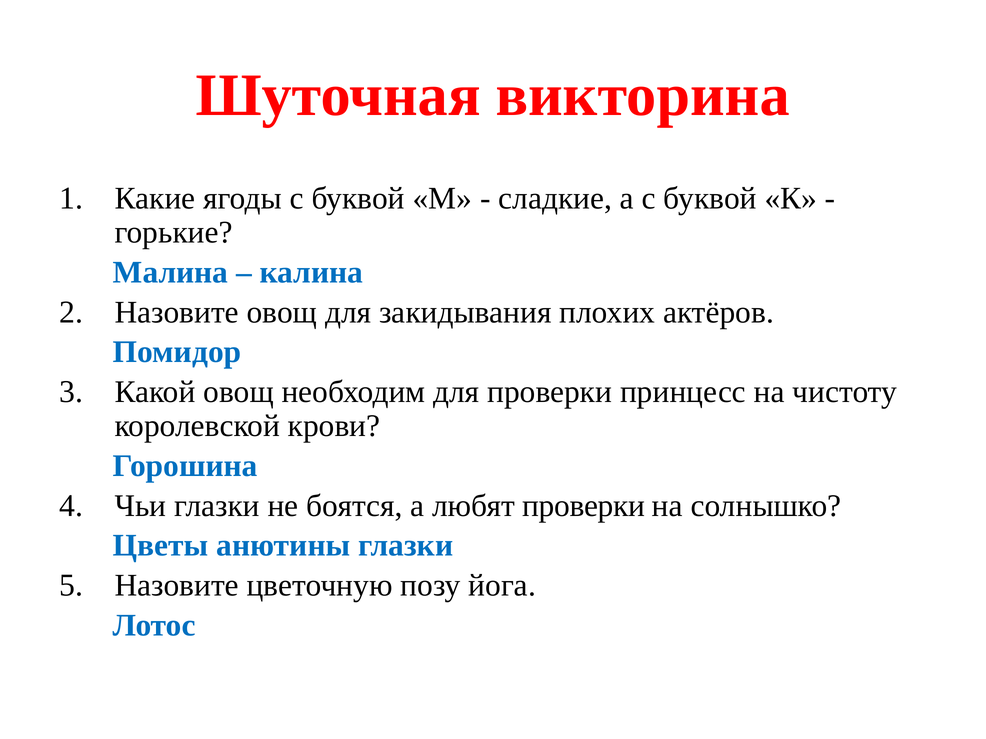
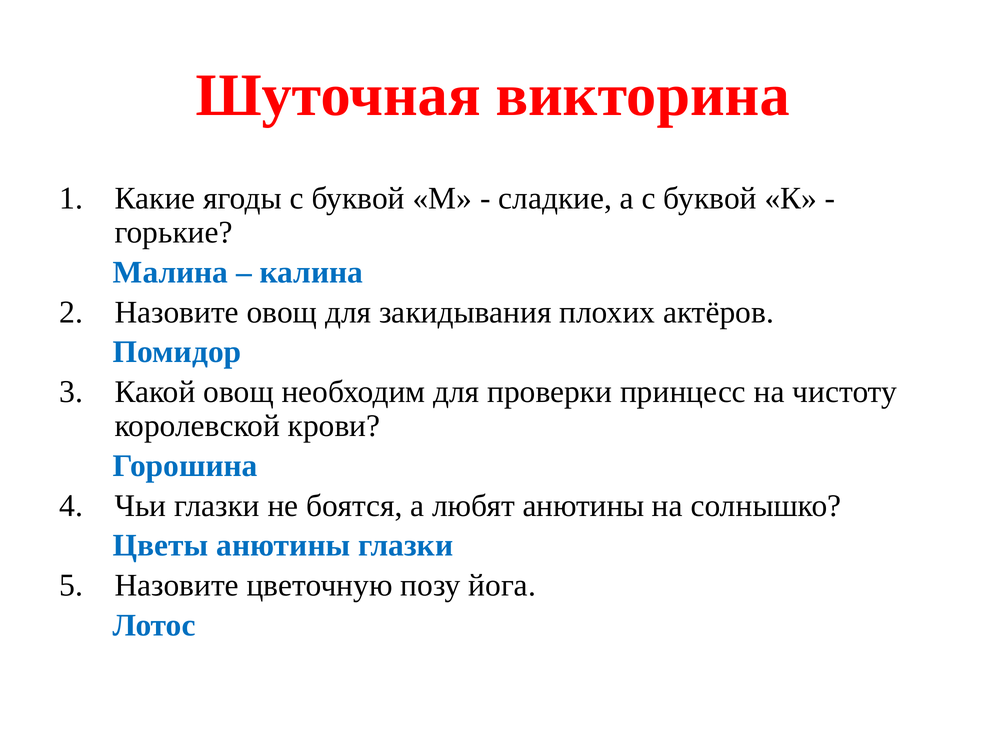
любят проверки: проверки -> анютины
